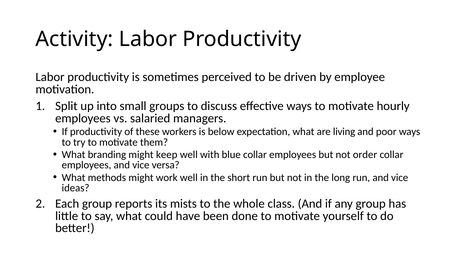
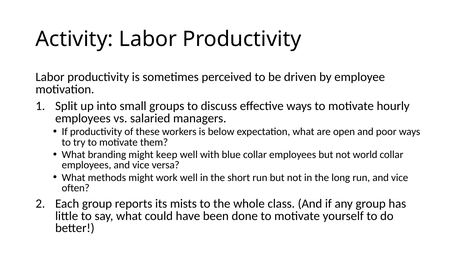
living: living -> open
order: order -> world
ideas: ideas -> often
